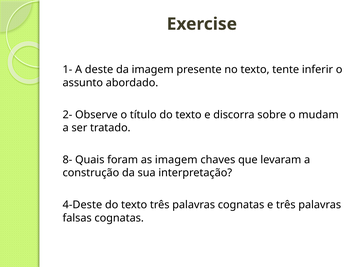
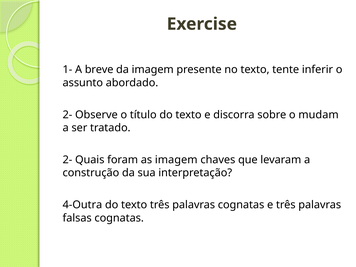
deste: deste -> breve
8- at (67, 160): 8- -> 2-
4-Deste: 4-Deste -> 4-Outra
